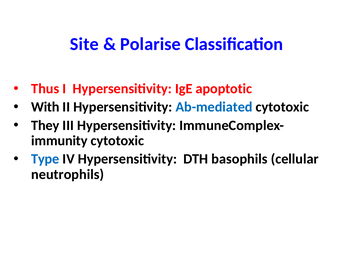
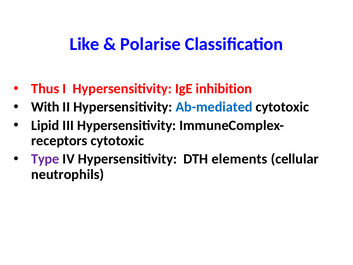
Site: Site -> Like
apoptotic: apoptotic -> inhibition
They: They -> Lipid
immunity: immunity -> receptors
Type colour: blue -> purple
basophils: basophils -> elements
